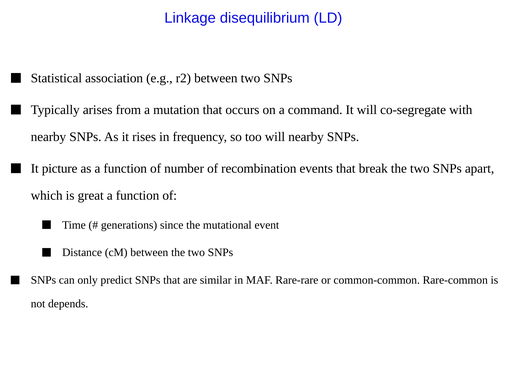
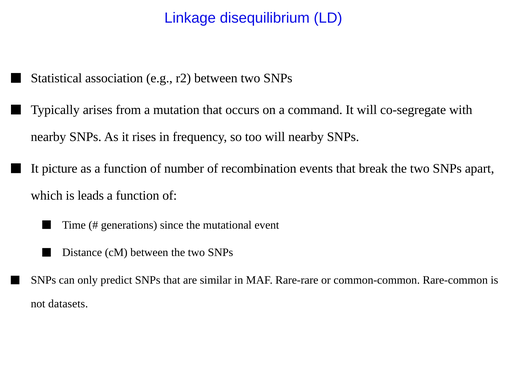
great: great -> leads
depends: depends -> datasets
